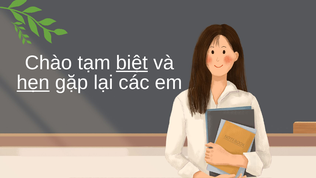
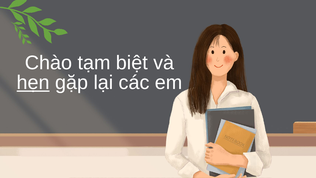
biệt underline: present -> none
